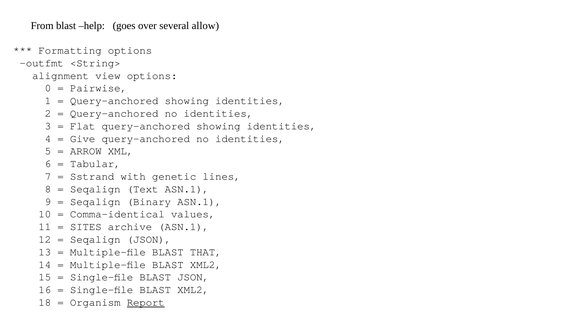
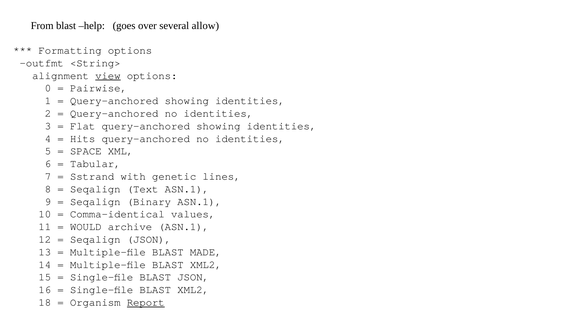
view underline: none -> present
Give: Give -> Hits
ARROW: ARROW -> SPACE
SITES: SITES -> WOULD
THAT: THAT -> MADE
